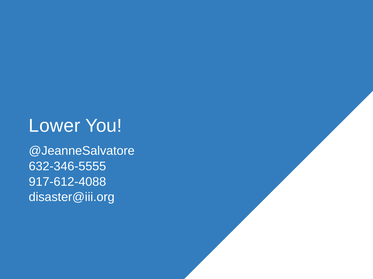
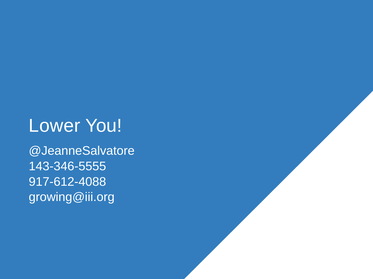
632-346-5555: 632-346-5555 -> 143-346-5555
disaster@iii.org: disaster@iii.org -> growing@iii.org
